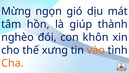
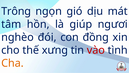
Mừng: Mừng -> Trông
thành: thành -> ngươi
khôn: khôn -> đồng
vào colour: orange -> red
